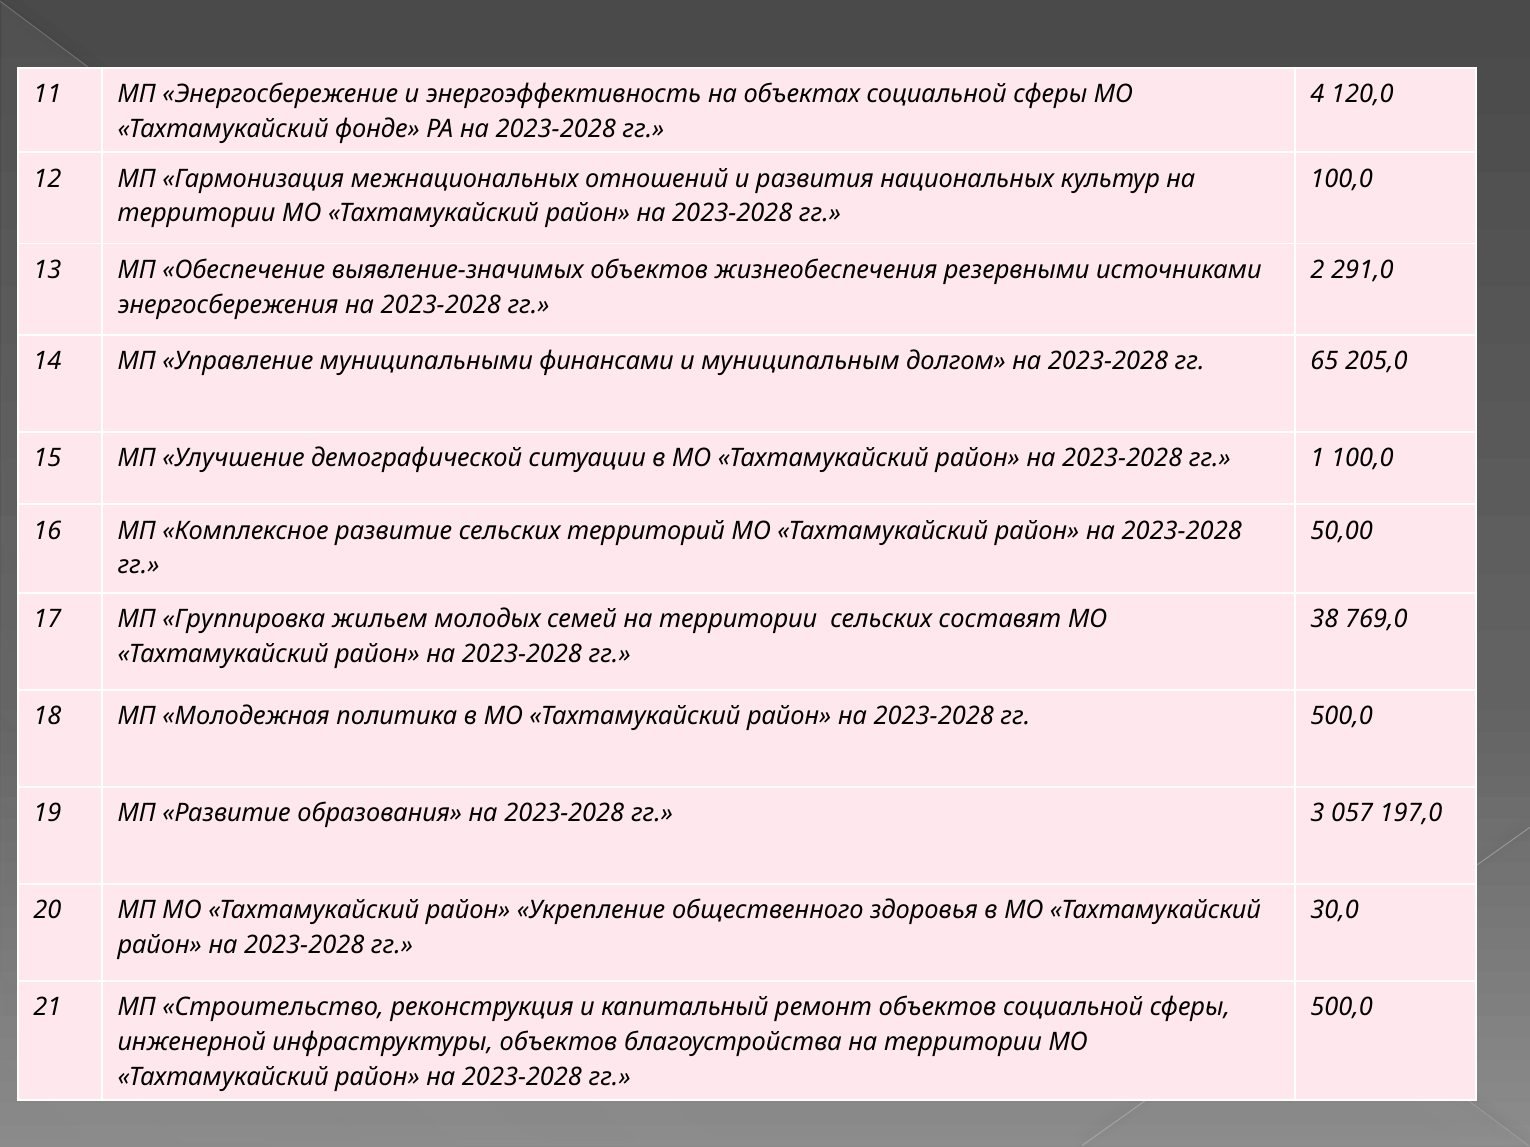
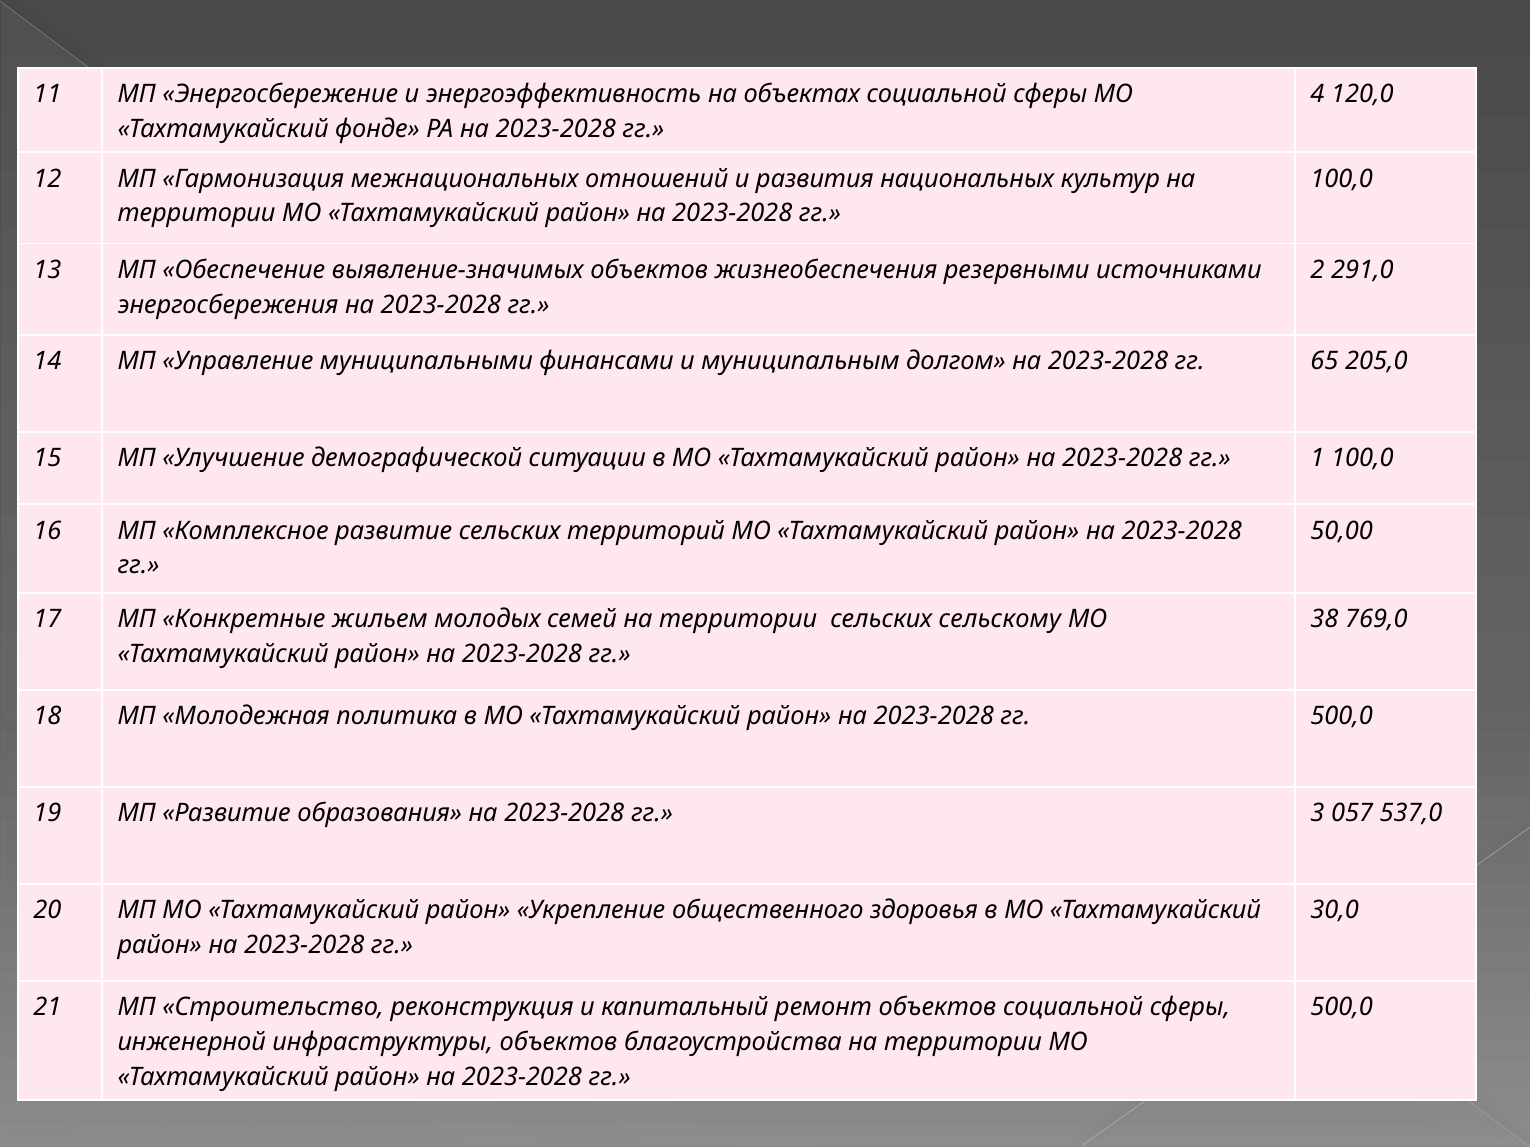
Группировка: Группировка -> Конкретные
составят: составят -> сельскому
197,0: 197,0 -> 537,0
